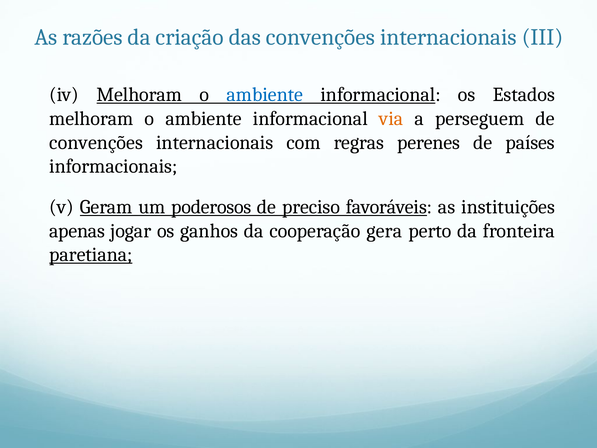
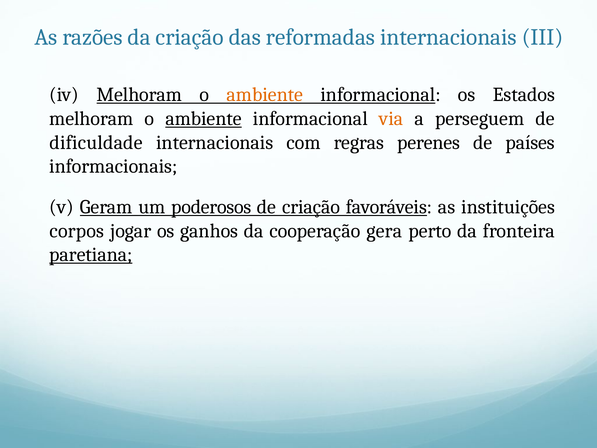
das convenções: convenções -> reformadas
ambiente at (265, 95) colour: blue -> orange
ambiente at (204, 119) underline: none -> present
convenções at (96, 142): convenções -> dificuldade
de preciso: preciso -> criação
apenas: apenas -> corpos
